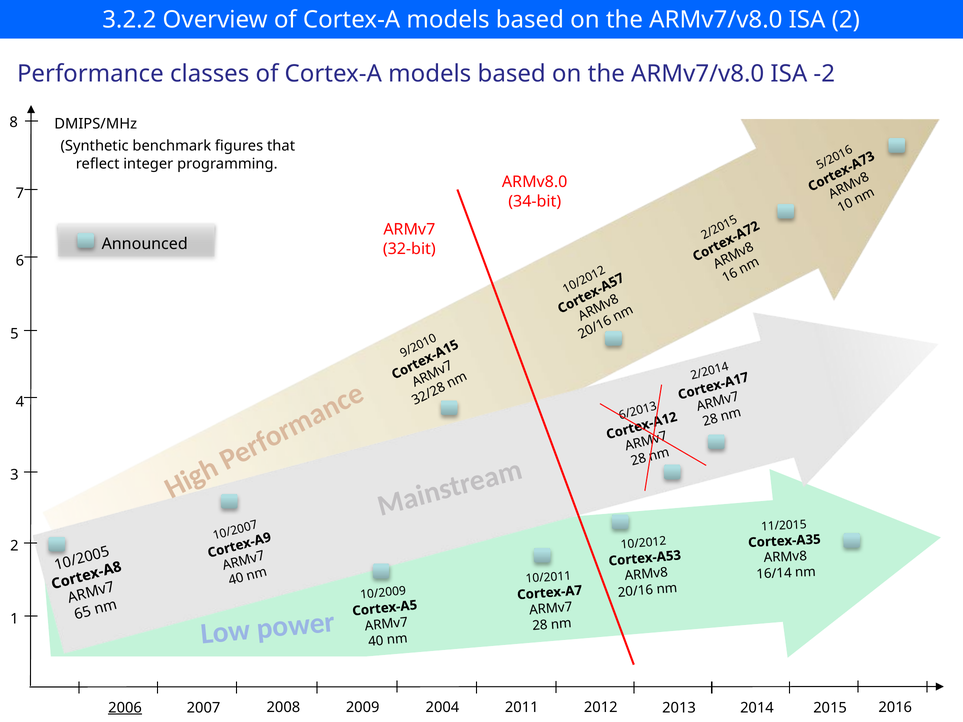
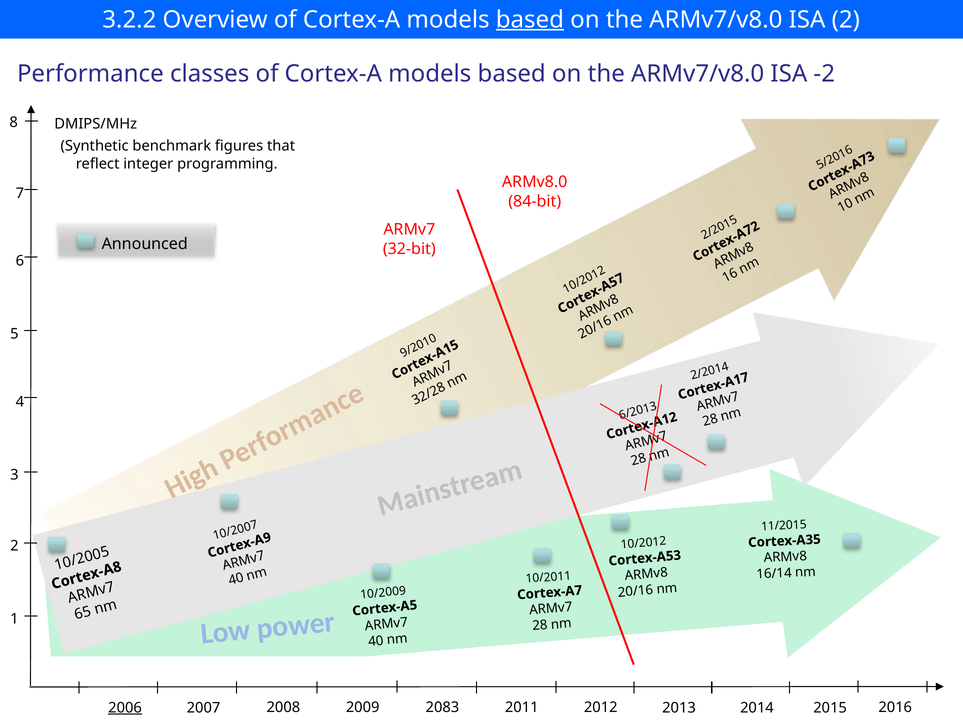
based at (530, 20) underline: none -> present
34-bit: 34-bit -> 84-bit
2004: 2004 -> 2083
